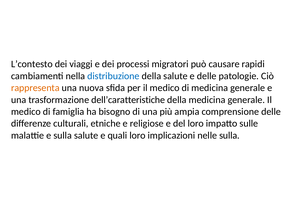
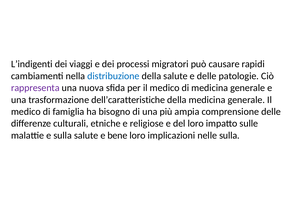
L’contesto: L’contesto -> L’indigenti
rappresenta colour: orange -> purple
quali: quali -> bene
